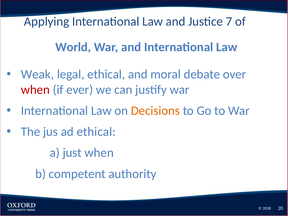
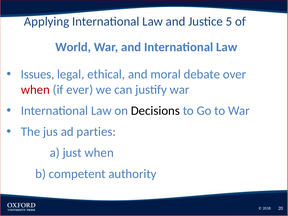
7: 7 -> 5
Weak: Weak -> Issues
Decisions colour: orange -> black
ad ethical: ethical -> parties
